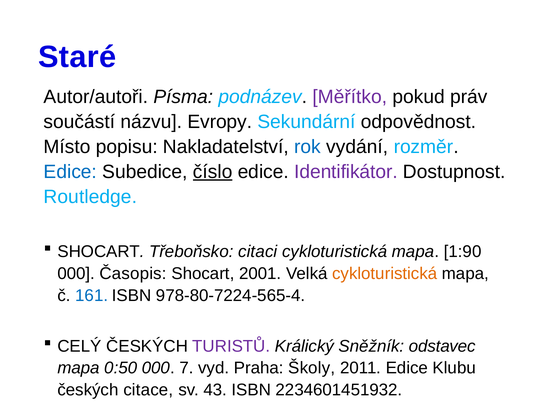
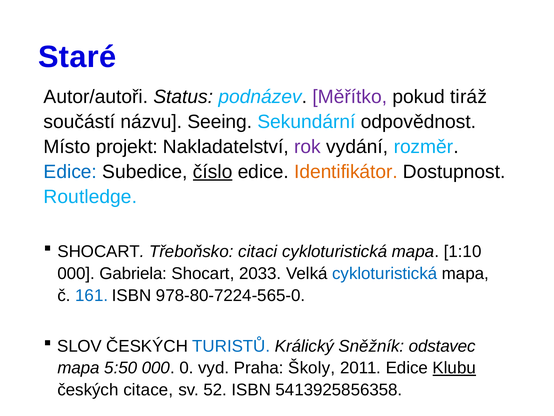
Písma: Písma -> Status
práv: práv -> tiráž
Evropy: Evropy -> Seeing
popisu: popisu -> projekt
rok colour: blue -> purple
Identifikátor colour: purple -> orange
1:90: 1:90 -> 1:10
Časopis: Časopis -> Gabriela
2001: 2001 -> 2033
cykloturistická at (385, 273) colour: orange -> blue
978-80-7224-565-4: 978-80-7224-565-4 -> 978-80-7224-565-0
CELÝ: CELÝ -> SLOV
TURISTŮ colour: purple -> blue
0:50: 0:50 -> 5:50
7: 7 -> 0
Klubu underline: none -> present
43: 43 -> 52
2234601451932: 2234601451932 -> 5413925856358
